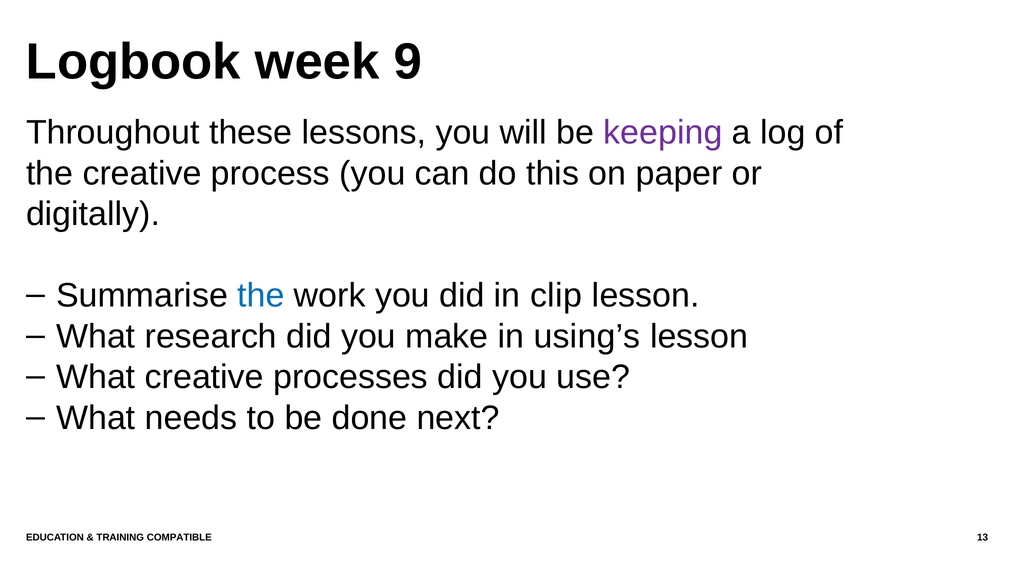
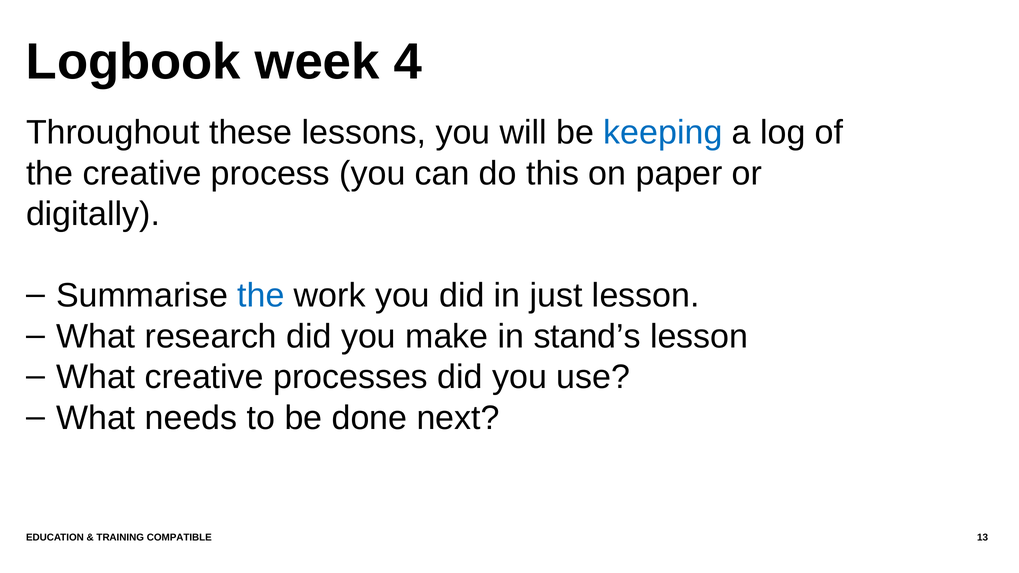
9: 9 -> 4
keeping colour: purple -> blue
clip: clip -> just
using’s: using’s -> stand’s
